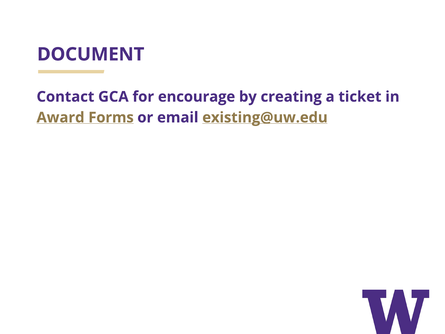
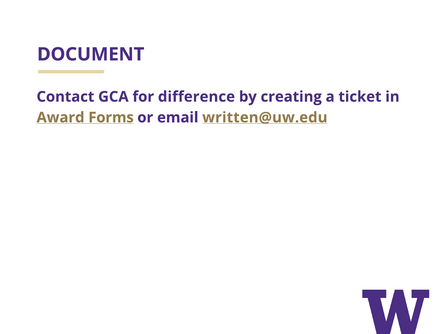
encourage: encourage -> difference
existing@uw.edu: existing@uw.edu -> written@uw.edu
